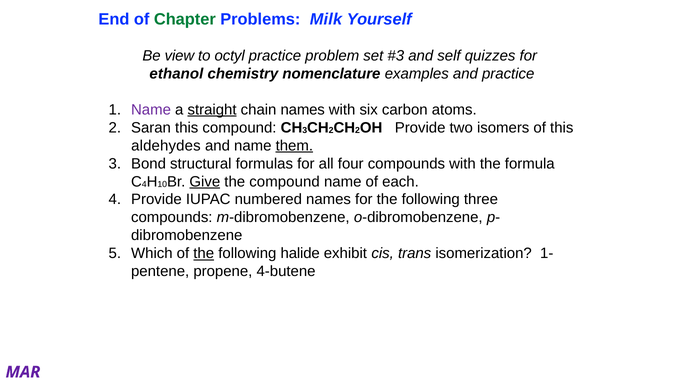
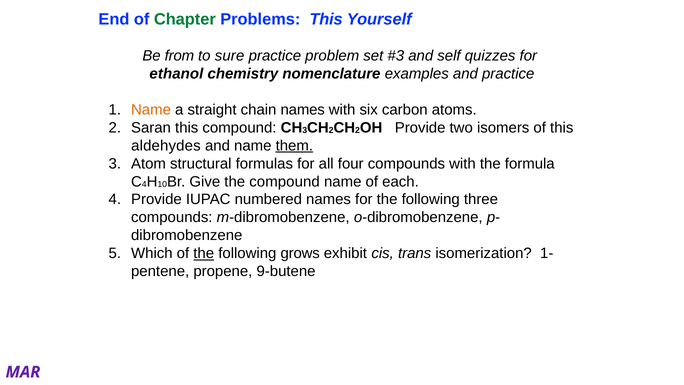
Problems Milk: Milk -> This
view: view -> from
octyl: octyl -> sure
Name at (151, 110) colour: purple -> orange
straight underline: present -> none
Bond: Bond -> Atom
Give underline: present -> none
halide: halide -> grows
4-butene: 4-butene -> 9-butene
